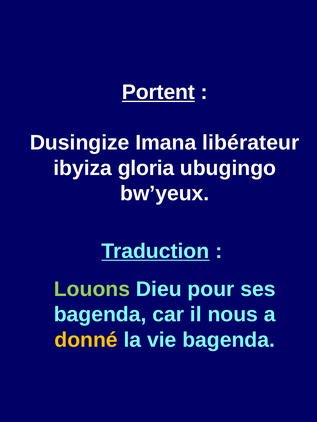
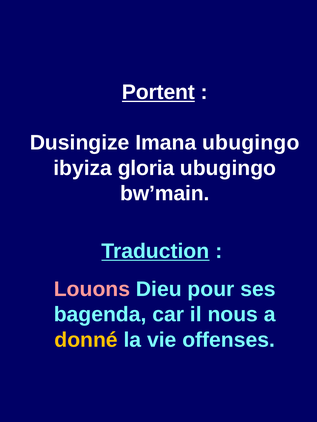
Imana libérateur: libérateur -> ubugingo
bw’yeux: bw’yeux -> bw’main
Louons colour: light green -> pink
vie bagenda: bagenda -> offenses
